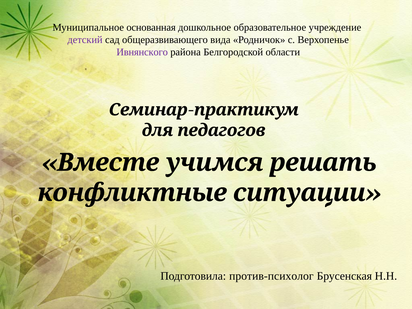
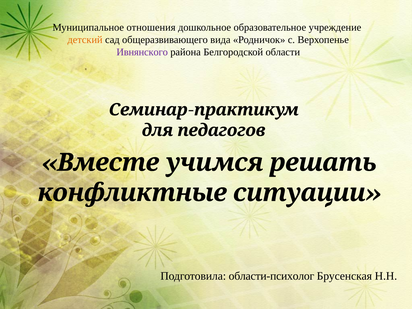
основанная: основанная -> отношения
детский colour: purple -> orange
против-психолог: против-психолог -> области-психолог
